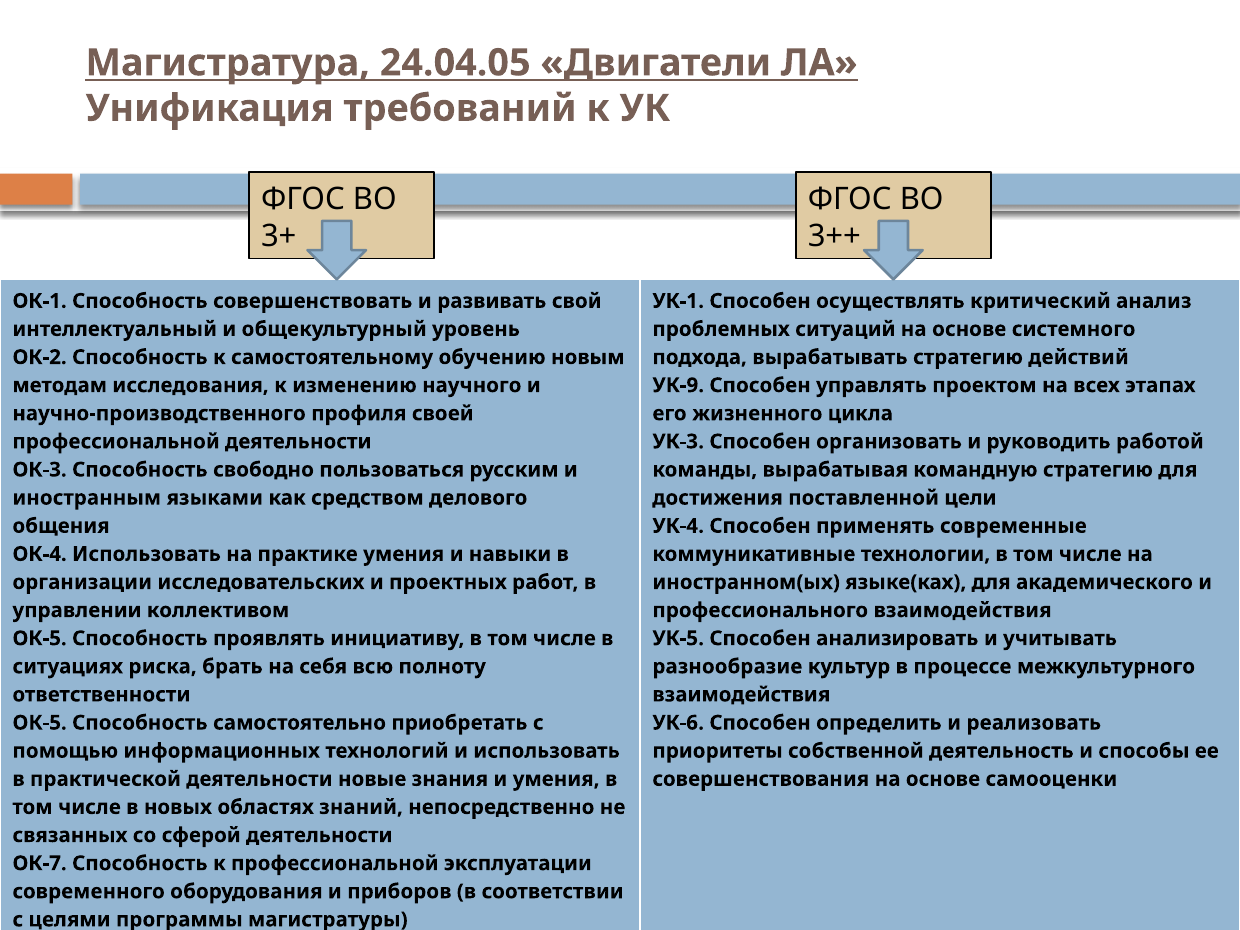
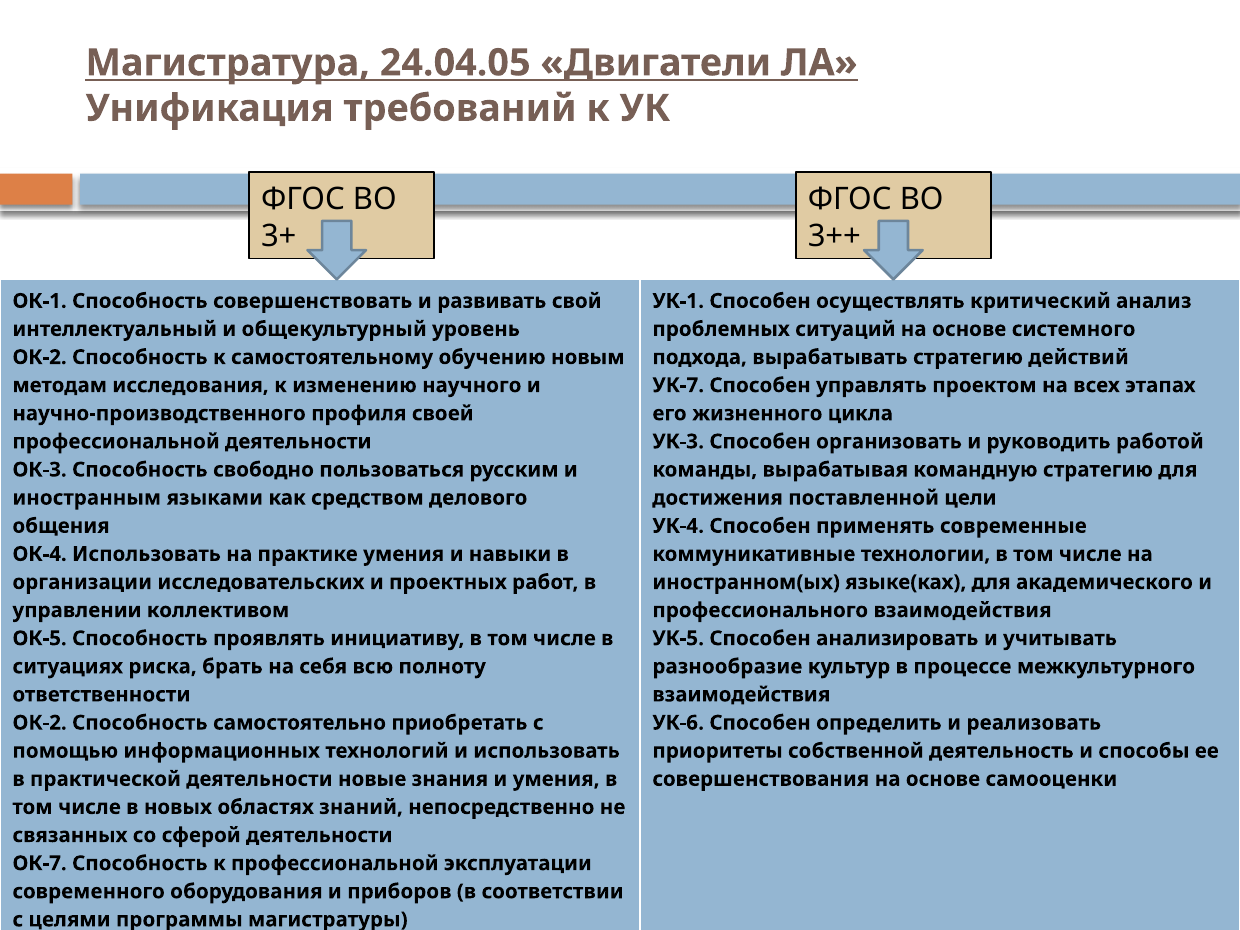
УК-9: УК-9 -> УК-7
ОК-5 at (40, 723): ОК-5 -> ОК-2
